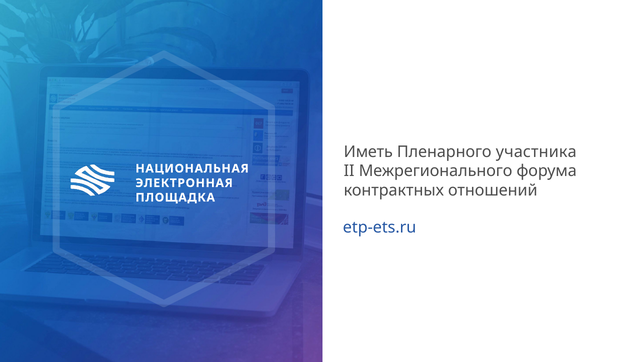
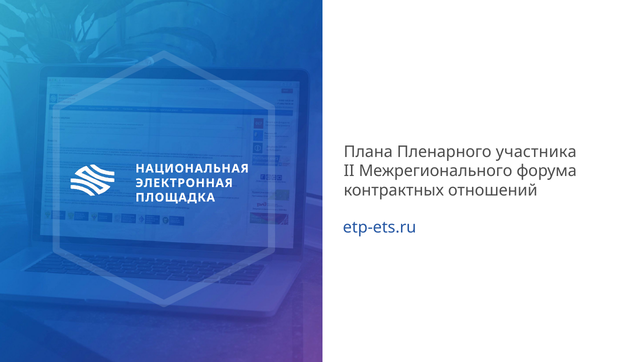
Иметь: Иметь -> Плана
